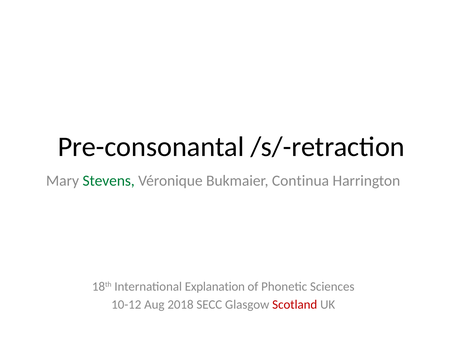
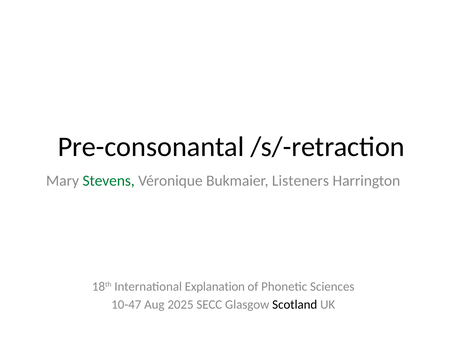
Continua: Continua -> Listeners
10-12: 10-12 -> 10-47
2018: 2018 -> 2025
Scotland colour: red -> black
